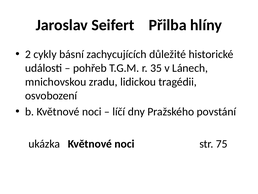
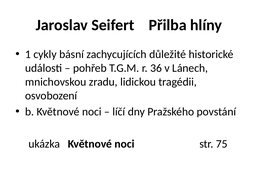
2: 2 -> 1
35: 35 -> 36
